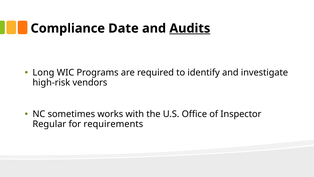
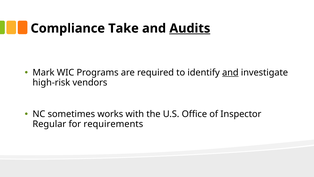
Date: Date -> Take
Long: Long -> Mark
and at (230, 72) underline: none -> present
